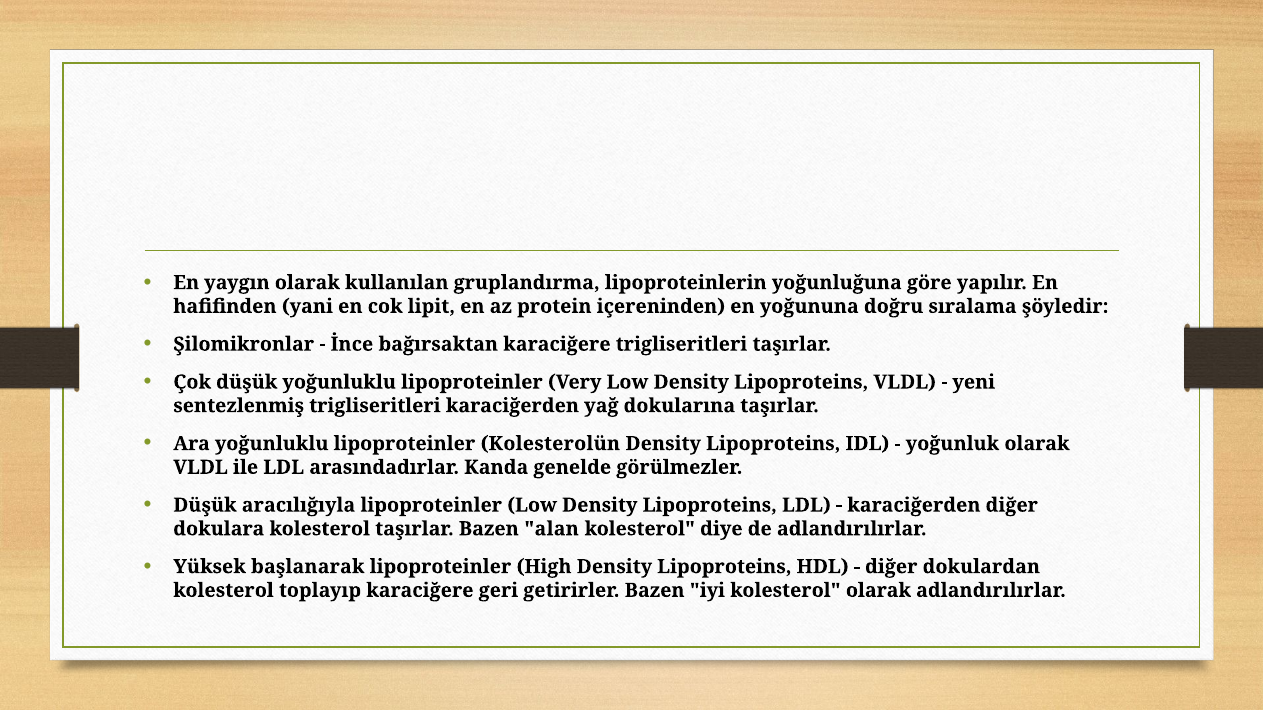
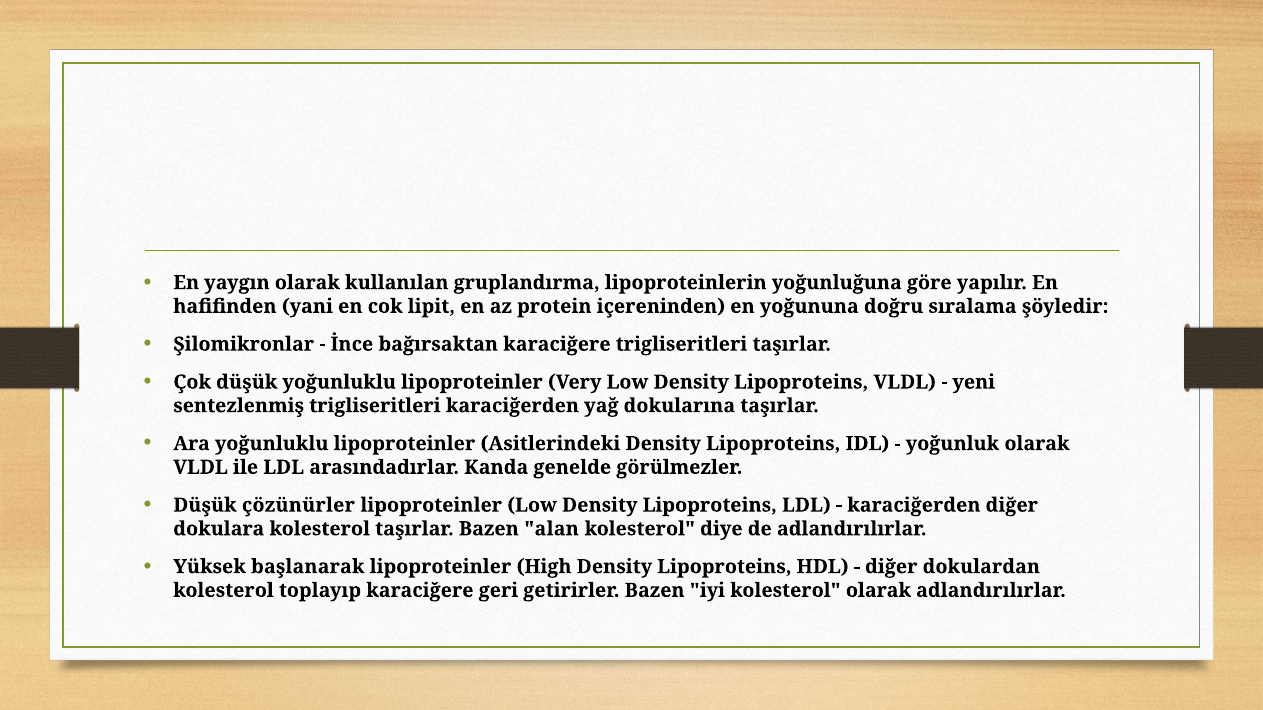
Kolesterolün: Kolesterolün -> Asitlerindeki
aracılığıyla: aracılığıyla -> çözünürler
